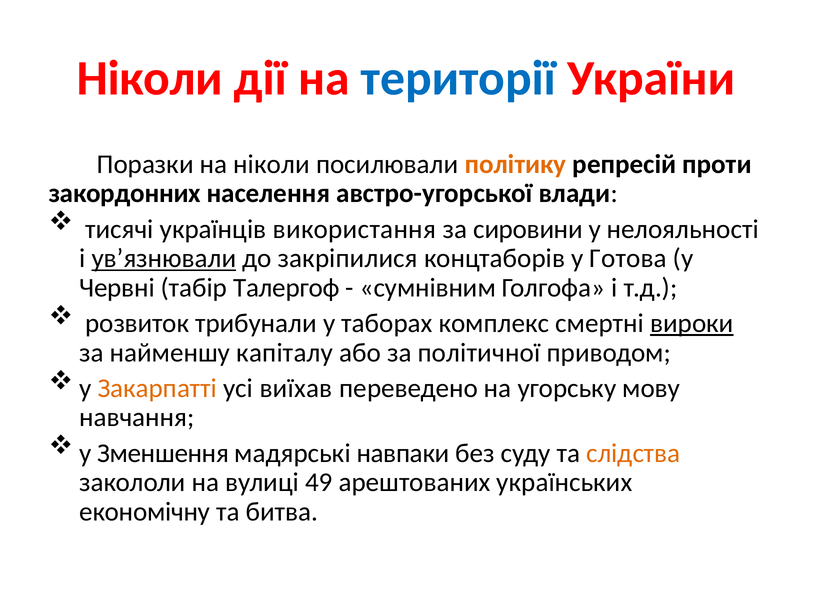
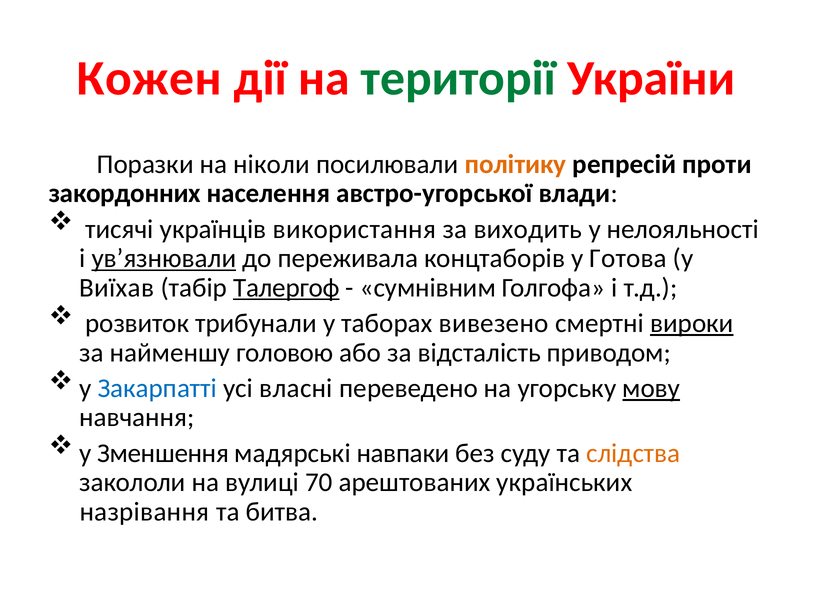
Ніколи at (150, 79): Ніколи -> Кожен
території colour: blue -> green
сировини: сировини -> виходить
закріпилися: закріпилися -> переживала
Червні: Червні -> Виїхав
Талергоф underline: none -> present
комплекс: комплекс -> вивезено
капіталу: капіталу -> головою
політичної: політичної -> відсталість
Закарпатті colour: orange -> blue
виїхав: виїхав -> власні
мову underline: none -> present
49: 49 -> 70
економічну: економічну -> назрівання
